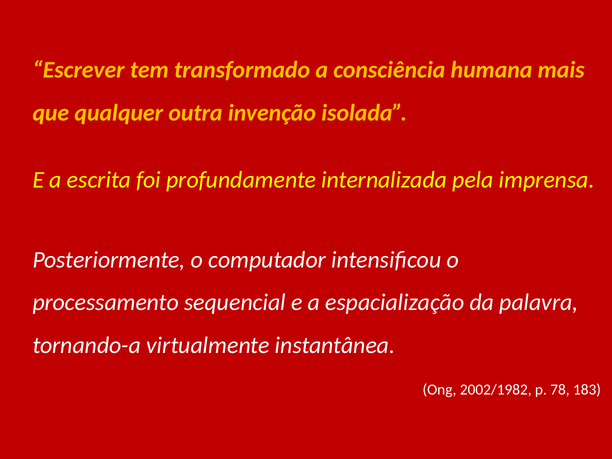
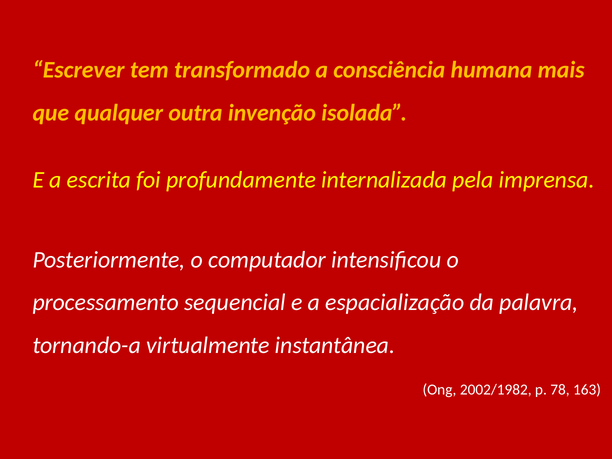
183: 183 -> 163
